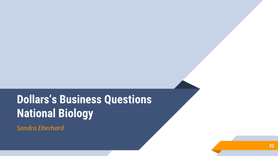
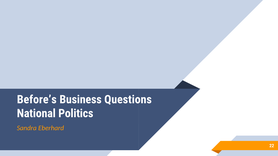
Dollars’s: Dollars’s -> Before’s
Biology: Biology -> Politics
